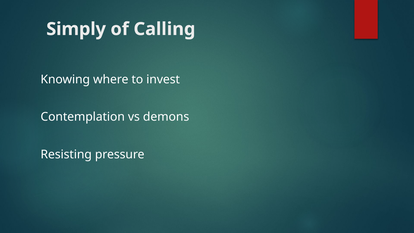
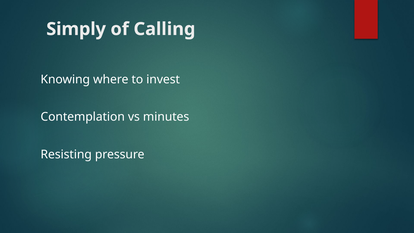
demons: demons -> minutes
